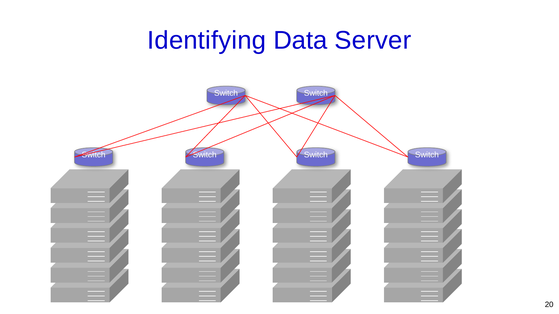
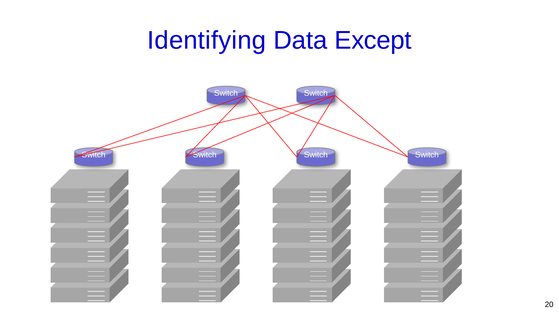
Server: Server -> Except
